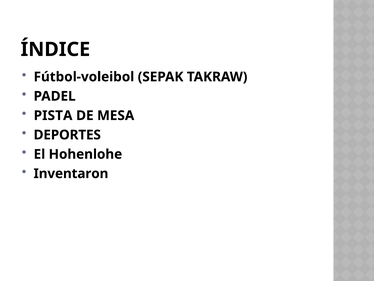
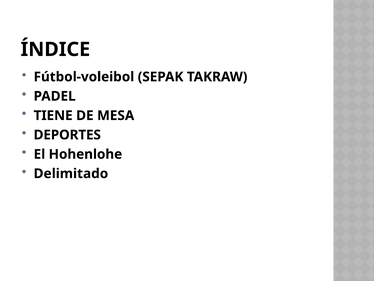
PISTA: PISTA -> TIENE
Inventaron: Inventaron -> Delimitado
